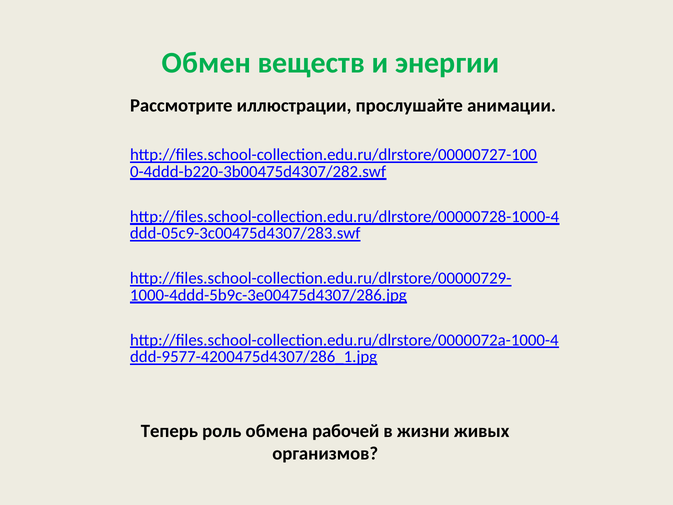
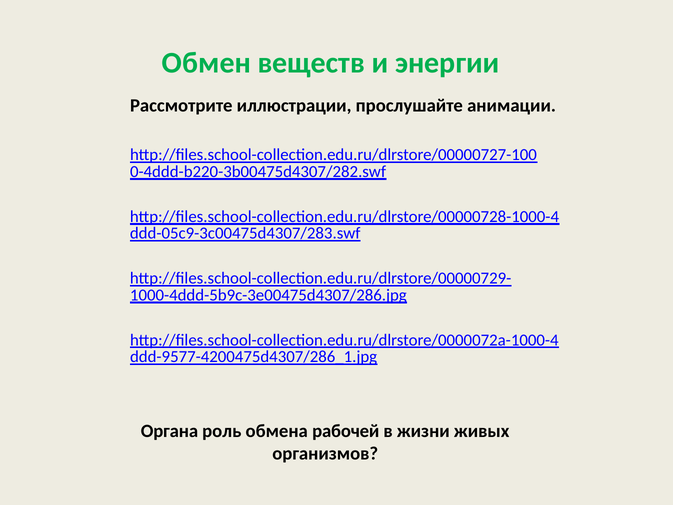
Теперь: Теперь -> Органа
